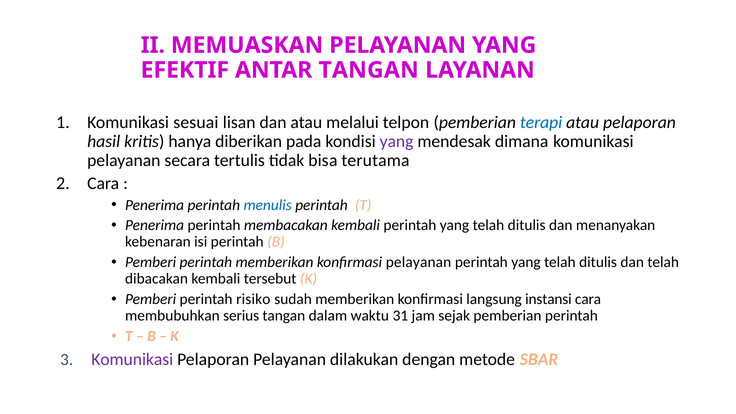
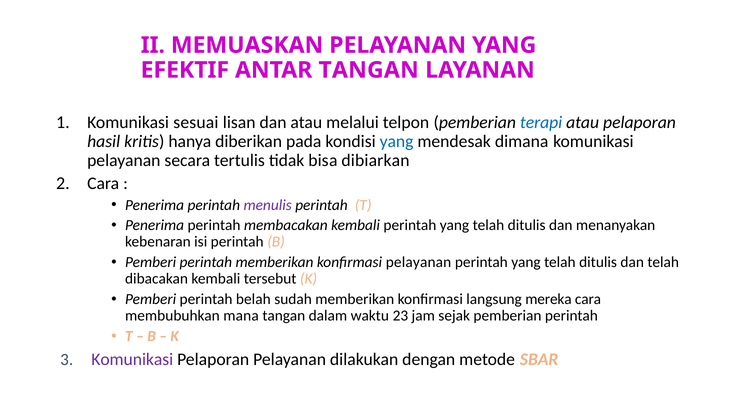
yang at (397, 141) colour: purple -> blue
terutama: terutama -> dibiarkan
menulis colour: blue -> purple
risiko: risiko -> belah
instansi: instansi -> mereka
serius: serius -> mana
31: 31 -> 23
